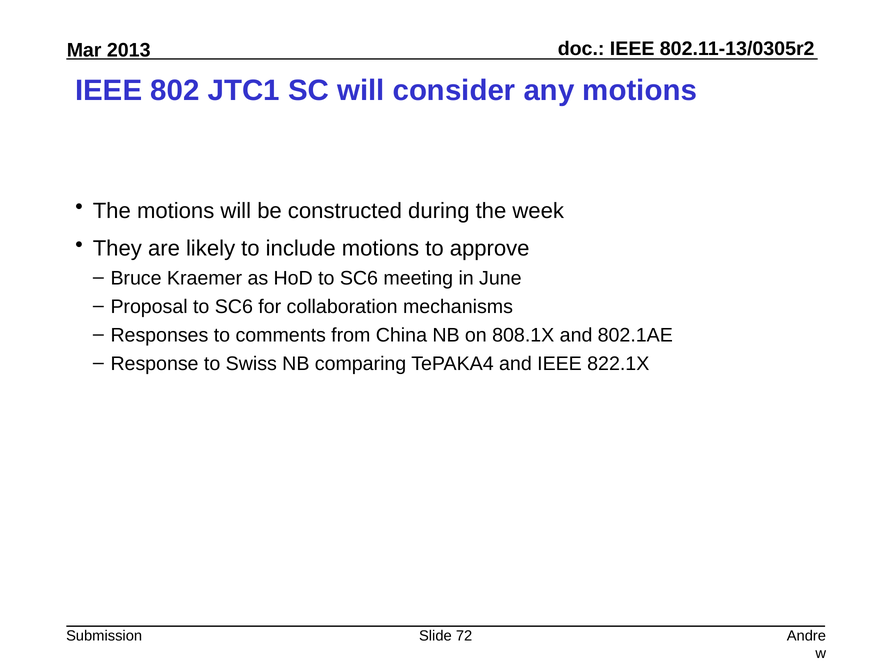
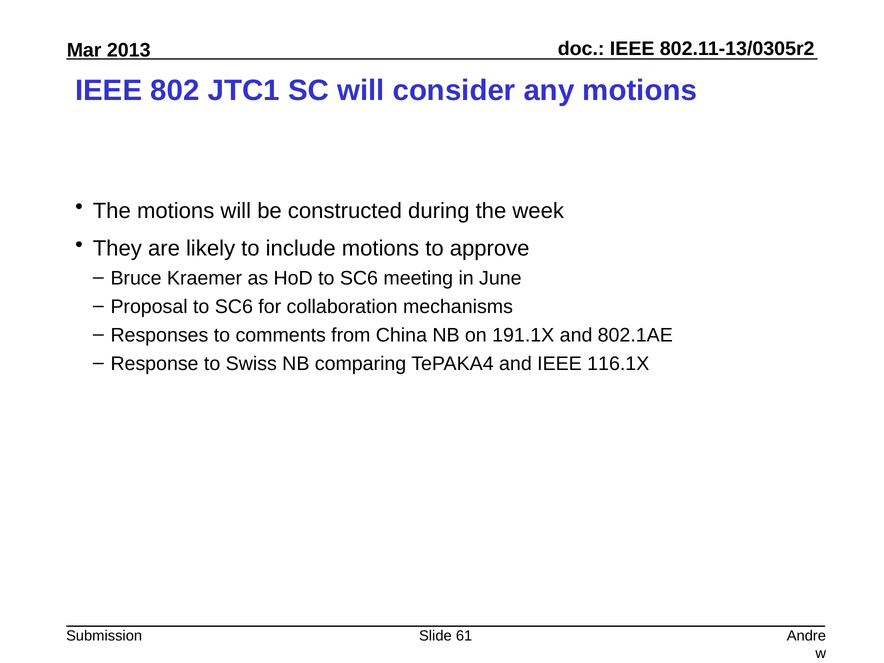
808.1X: 808.1X -> 191.1X
822.1X: 822.1X -> 116.1X
72: 72 -> 61
